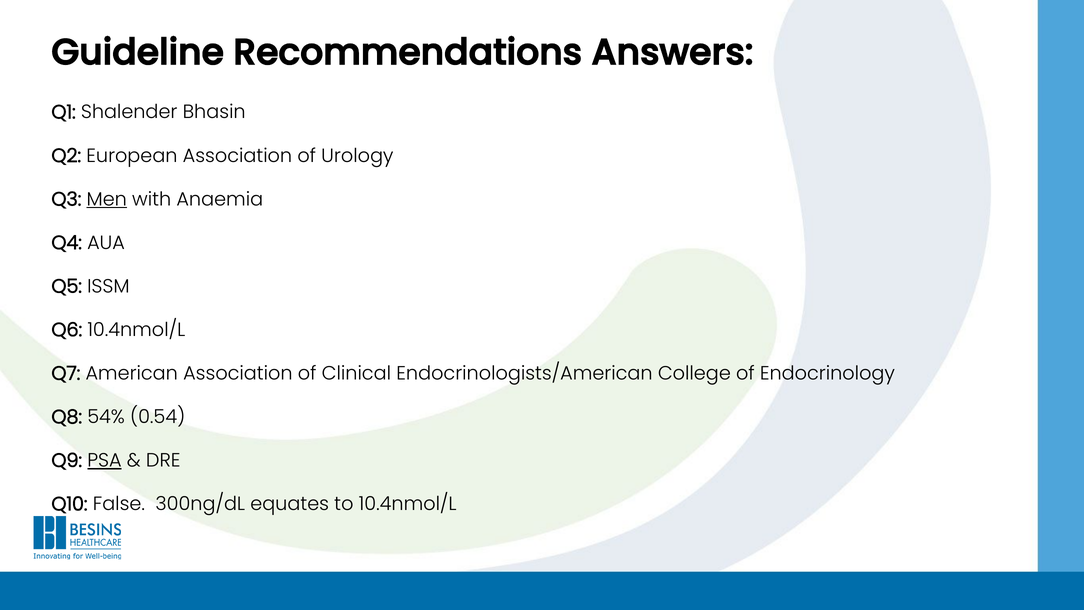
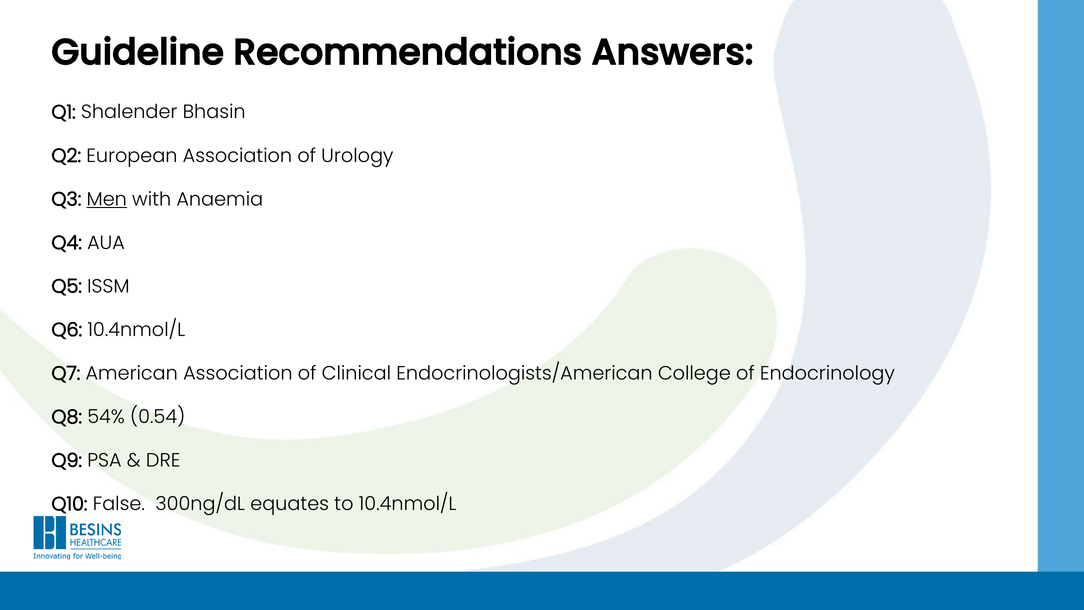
PSA underline: present -> none
